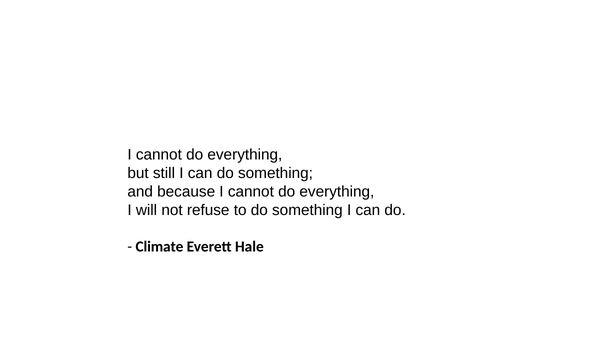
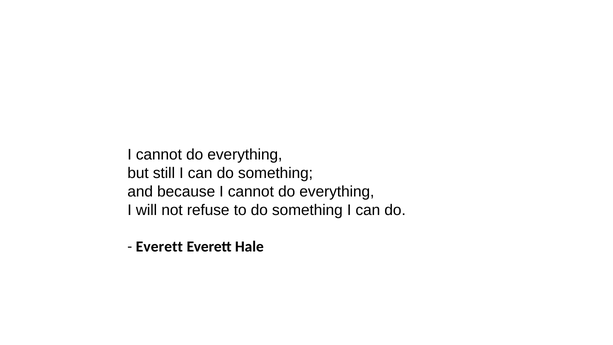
Climate at (159, 247): Climate -> Everett
